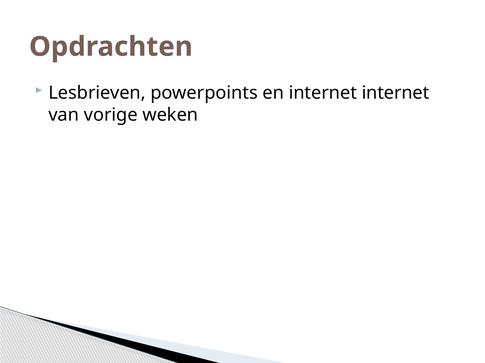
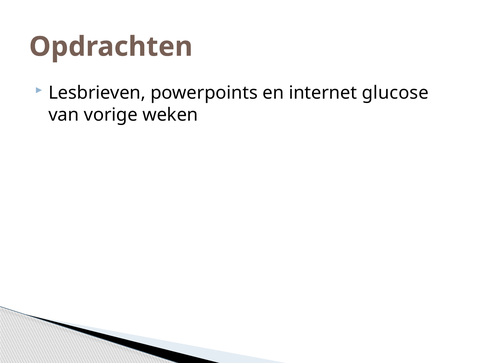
internet internet: internet -> glucose
